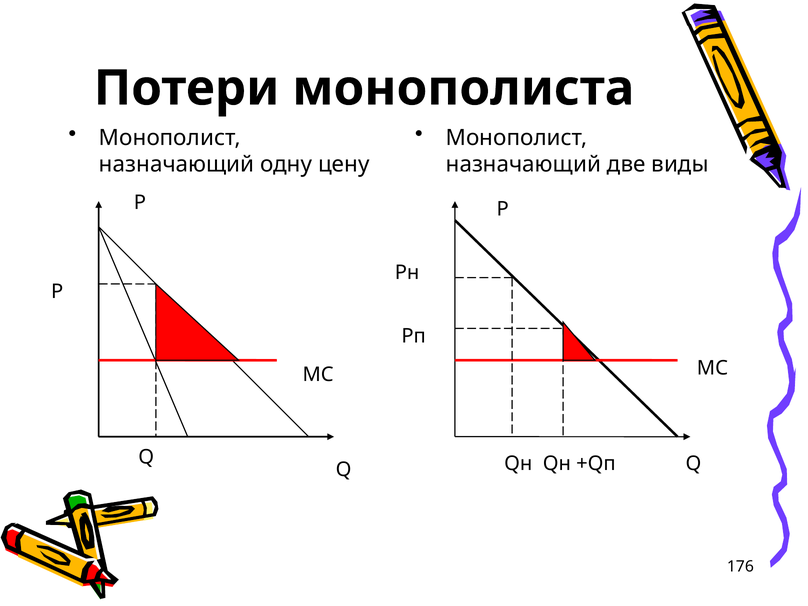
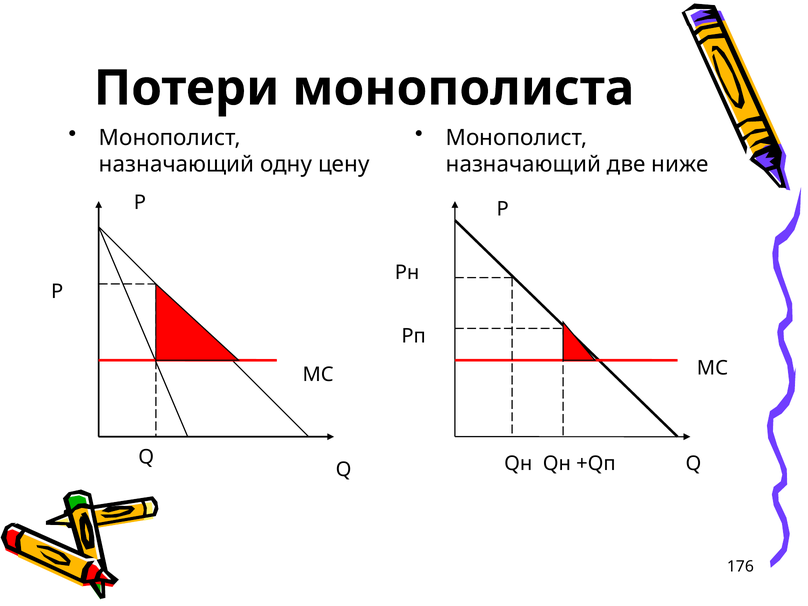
виды: виды -> ниже
